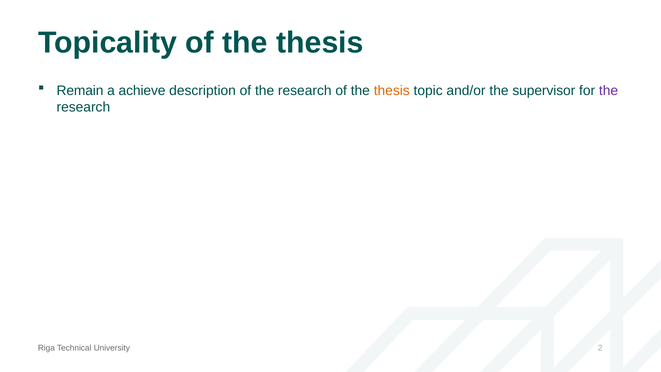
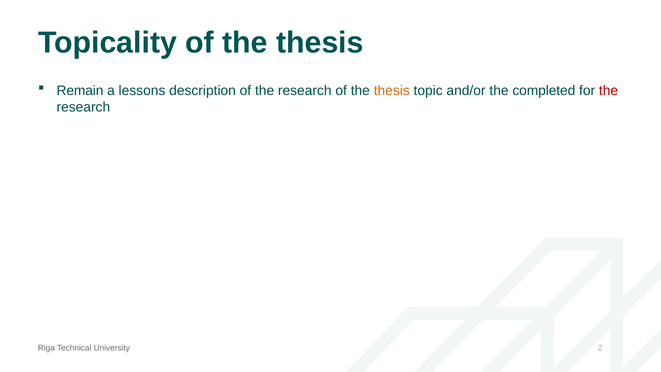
achieve: achieve -> lessons
supervisor: supervisor -> completed
the at (609, 91) colour: purple -> red
